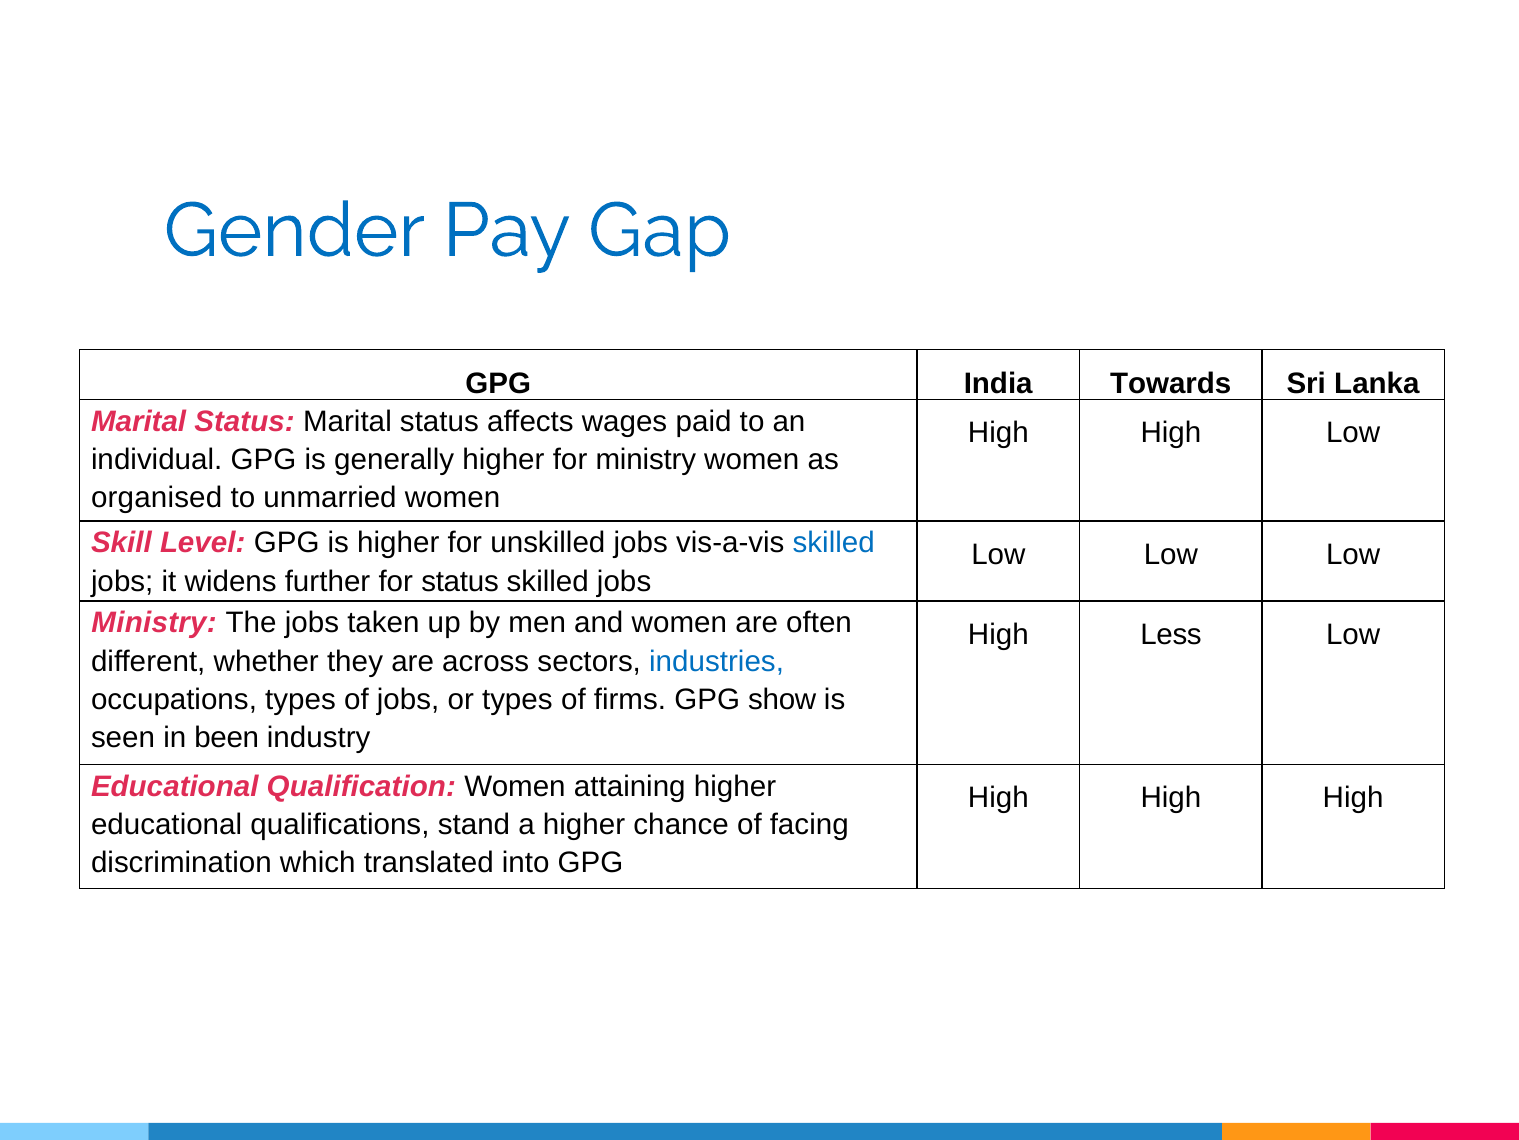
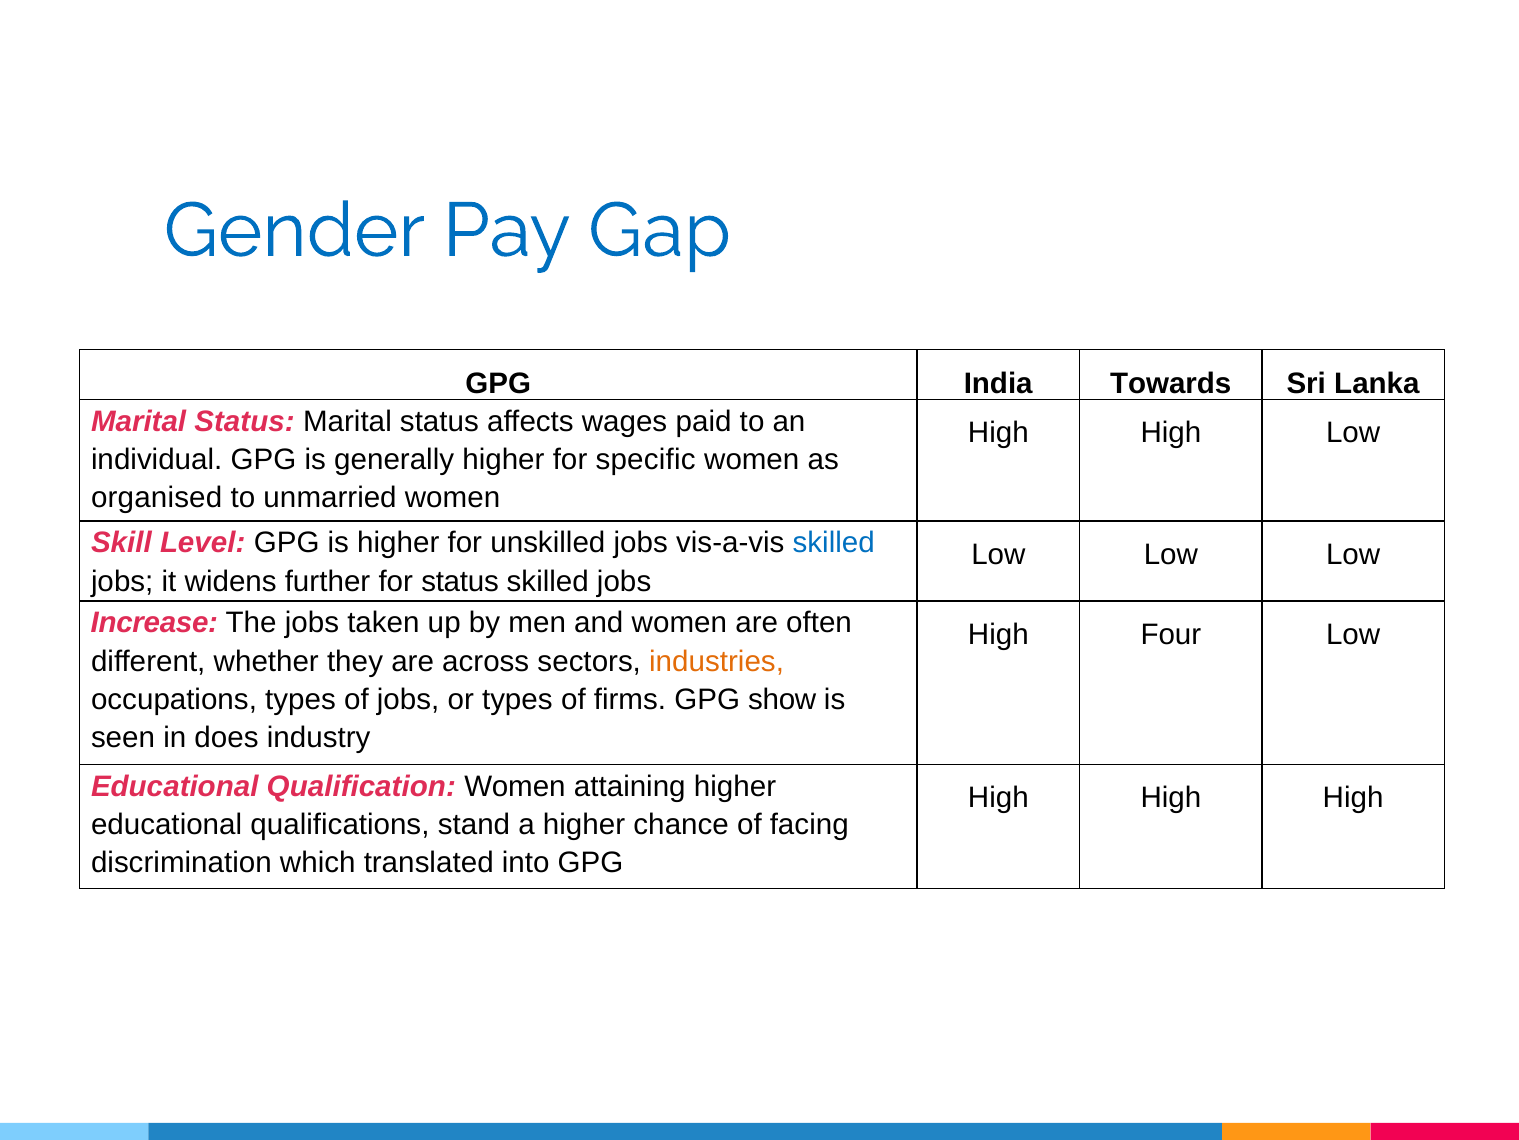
for ministry: ministry -> specific
Ministry at (154, 623): Ministry -> Increase
Less: Less -> Four
industries colour: blue -> orange
been: been -> does
